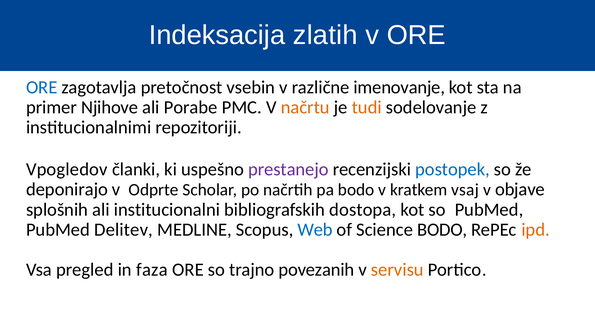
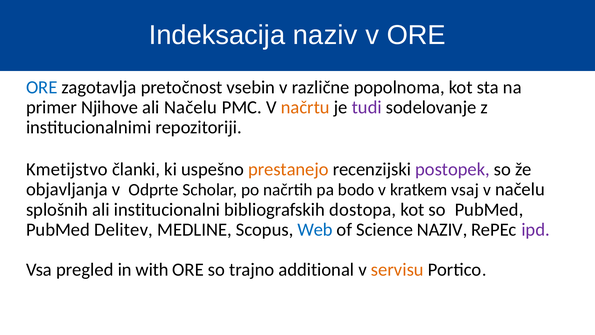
Indeksacija zlatih: zlatih -> naziv
imenovanje: imenovanje -> popolnoma
ali Porabe: Porabe -> Načelu
tudi colour: orange -> purple
Vpogledov: Vpogledov -> Kmetijstvo
prestanejo colour: purple -> orange
postopek colour: blue -> purple
deponirajo: deponirajo -> objavljanja
v objave: objave -> načelu
Science BODO: BODO -> NAZIV
ipd colour: orange -> purple
faza: faza -> with
povezanih: povezanih -> additional
